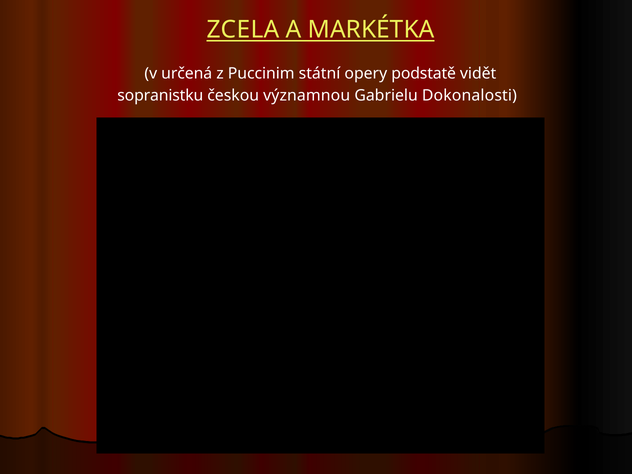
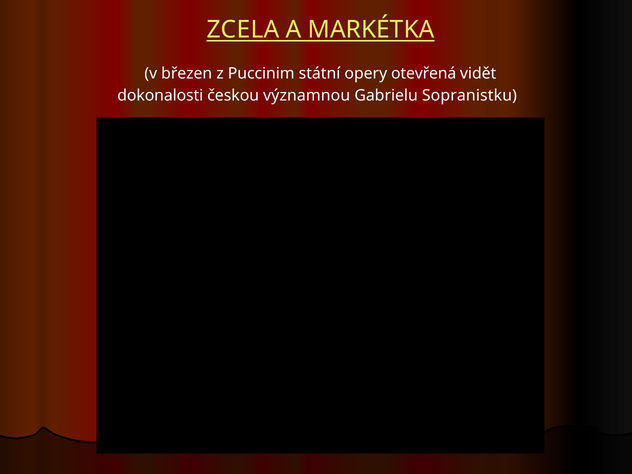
určená: určená -> březen
podstatě: podstatě -> otevřená
sopranistku: sopranistku -> dokonalosti
Dokonalosti: Dokonalosti -> Sopranistku
